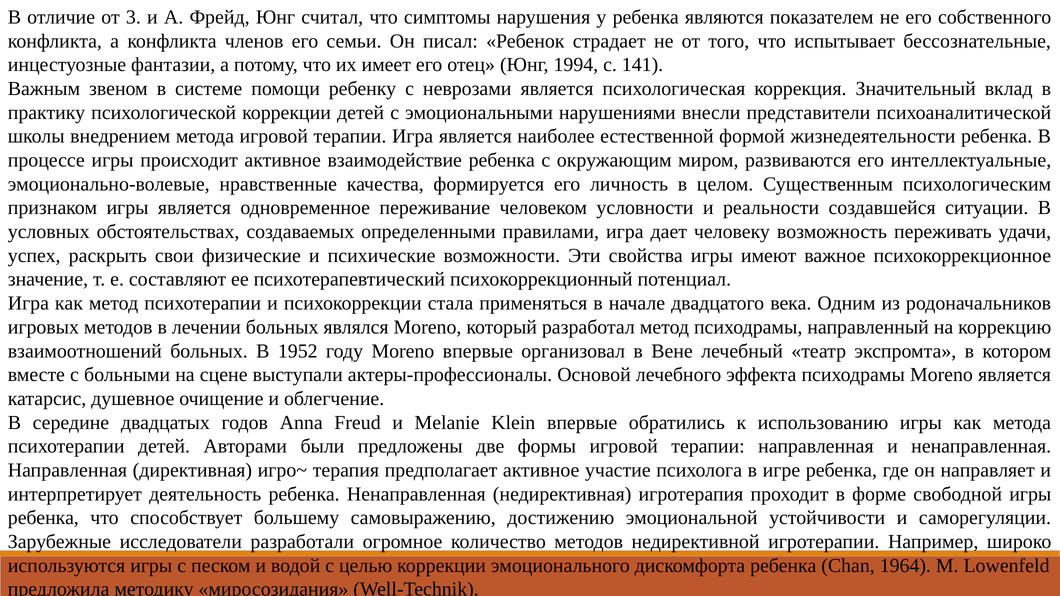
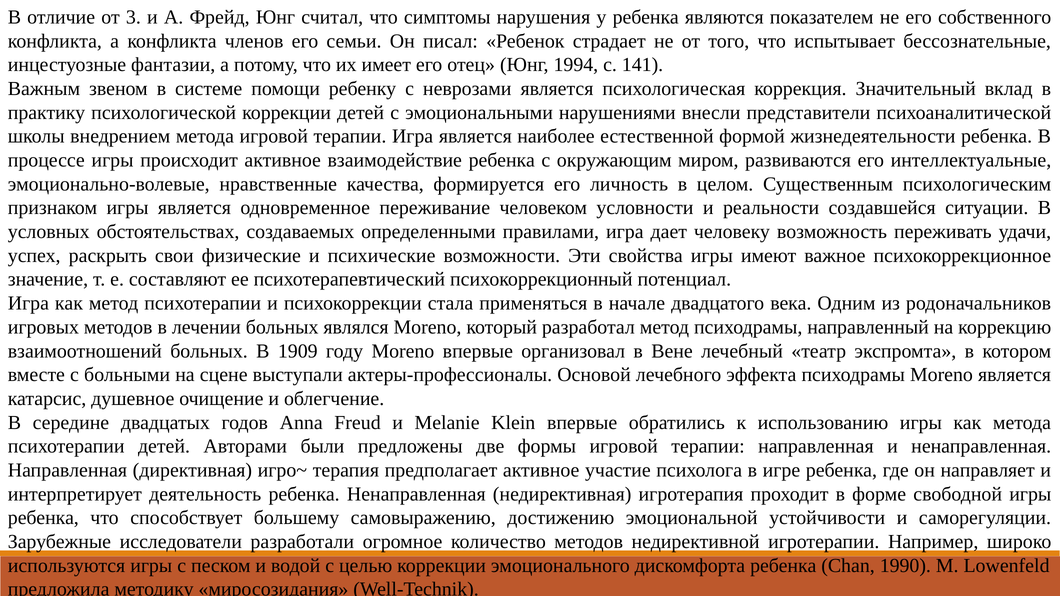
1952: 1952 -> 1909
1964: 1964 -> 1990
